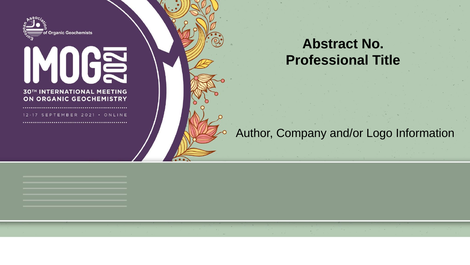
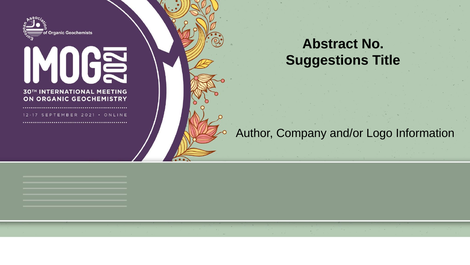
Professional: Professional -> Suggestions
